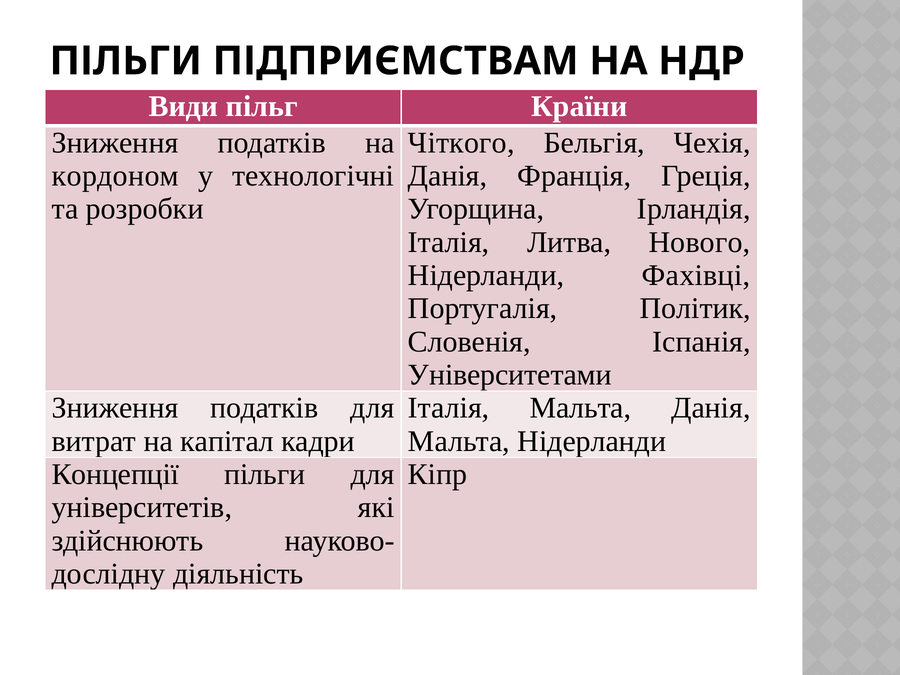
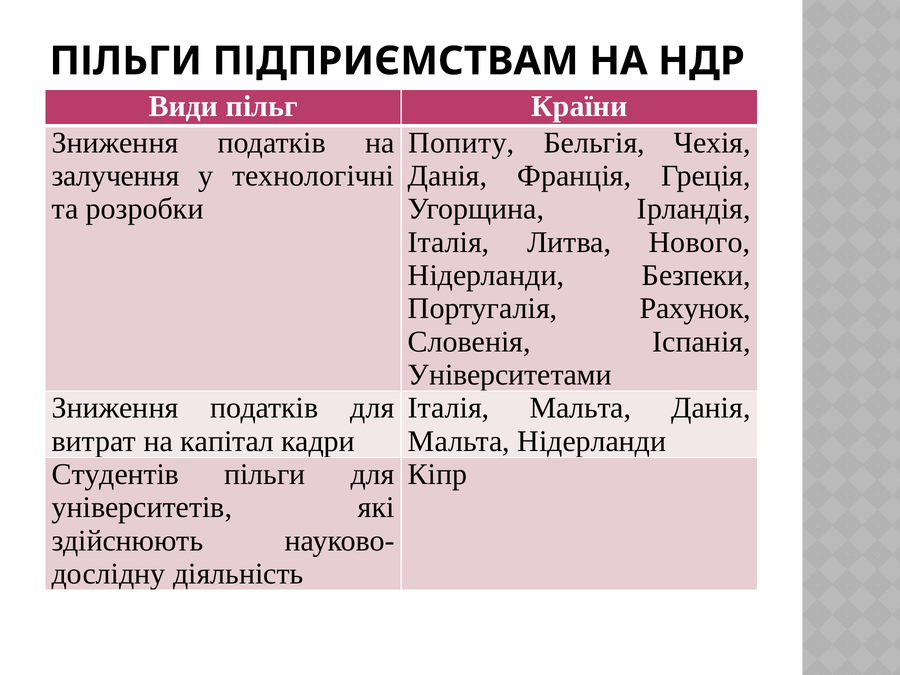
Чіткого: Чіткого -> Попиту
кордоном: кордоном -> залучення
Фахівці: Фахівці -> Безпеки
Політик: Політик -> Рахунок
Концепції: Концепції -> Студентів
